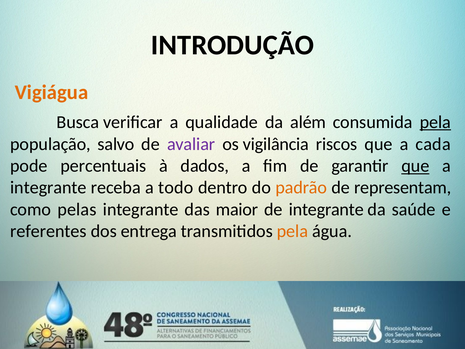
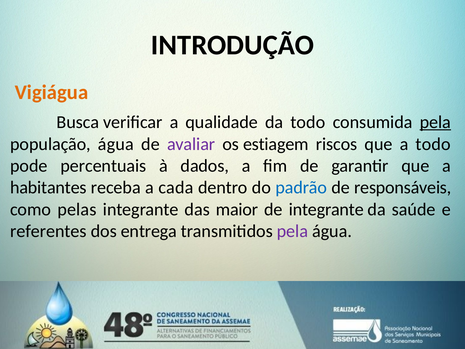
da além: além -> todo
população salvo: salvo -> água
vigilância: vigilância -> estiagem
a cada: cada -> todo
que at (415, 166) underline: present -> none
integrante at (48, 188): integrante -> habitantes
todo: todo -> cada
padrão colour: orange -> blue
representam: representam -> responsáveis
pela at (292, 231) colour: orange -> purple
